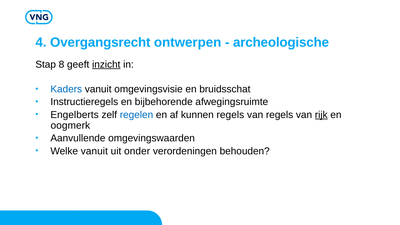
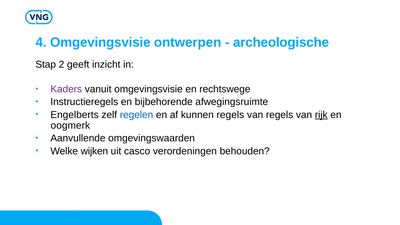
4 Overgangsrecht: Overgangsrecht -> Omgevingsvisie
8: 8 -> 2
inzicht underline: present -> none
Kaders colour: blue -> purple
bruidsschat: bruidsschat -> rechtswege
Welke vanuit: vanuit -> wijken
onder: onder -> casco
